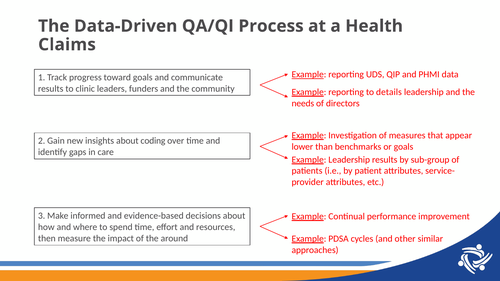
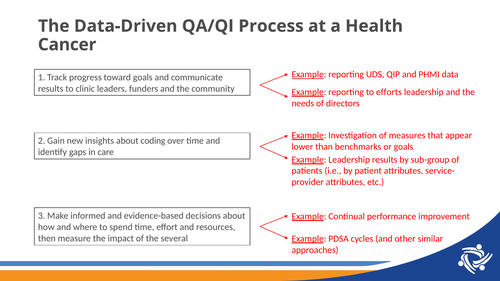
Claims: Claims -> Cancer
details: details -> efforts
around: around -> several
